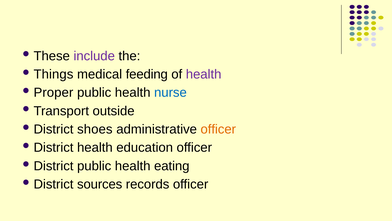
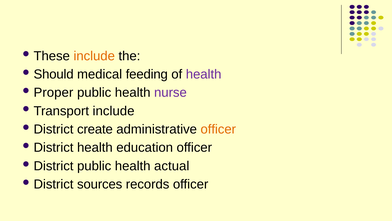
include at (94, 56) colour: purple -> orange
Things: Things -> Should
nurse colour: blue -> purple
Transport outside: outside -> include
shoes: shoes -> create
eating: eating -> actual
